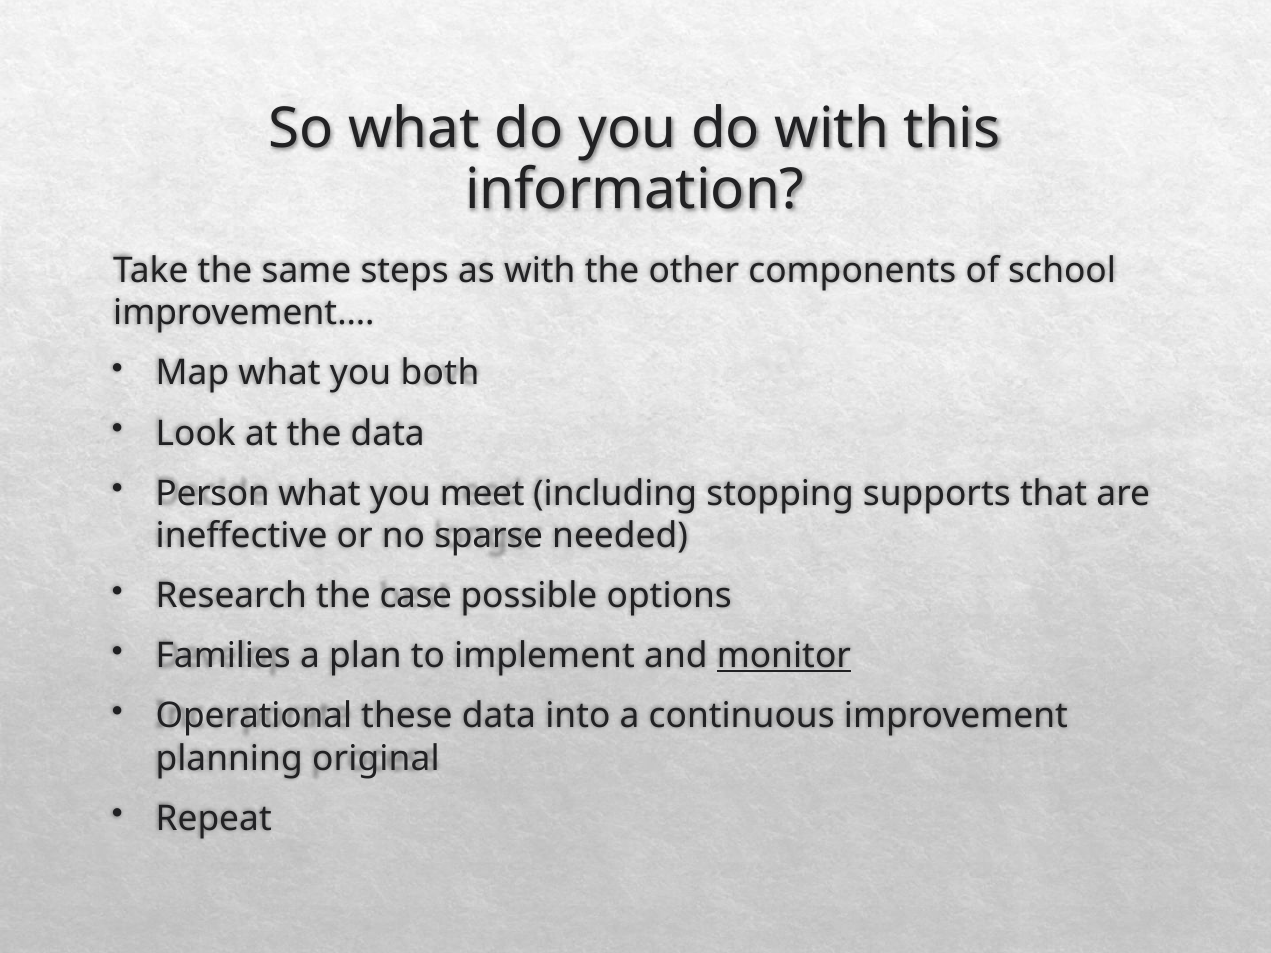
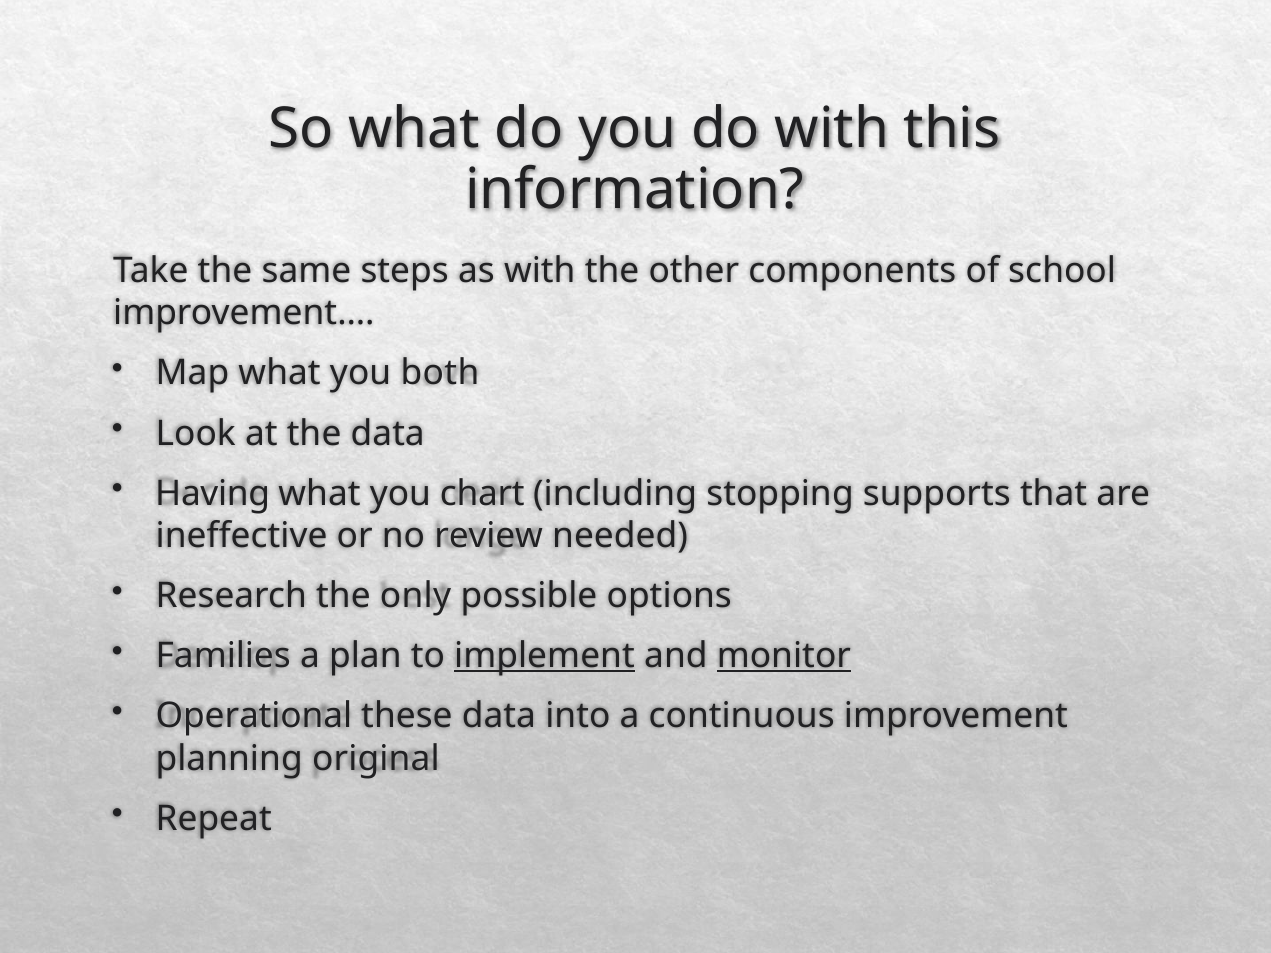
Person: Person -> Having
meet: meet -> chart
sparse: sparse -> review
case: case -> only
implement underline: none -> present
